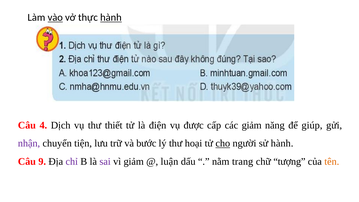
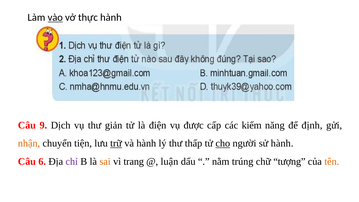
hành at (111, 18) underline: present -> none
4: 4 -> 9
thiết: thiết -> giản
các giảm: giảm -> kiếm
giúp: giúp -> định
nhận colour: purple -> orange
trữ underline: none -> present
và bước: bước -> hành
hoại: hoại -> thấp
9: 9 -> 6
sai colour: purple -> orange
vì giảm: giảm -> trang
trang: trang -> trúng
